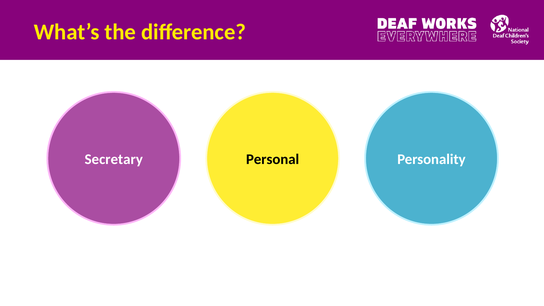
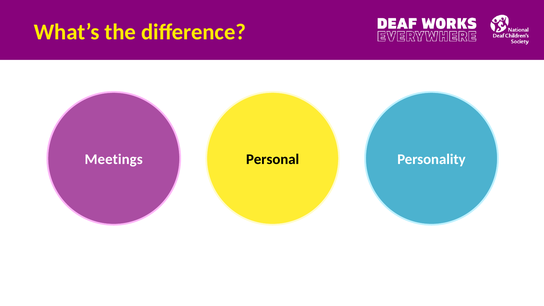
Secretary: Secretary -> Meetings
